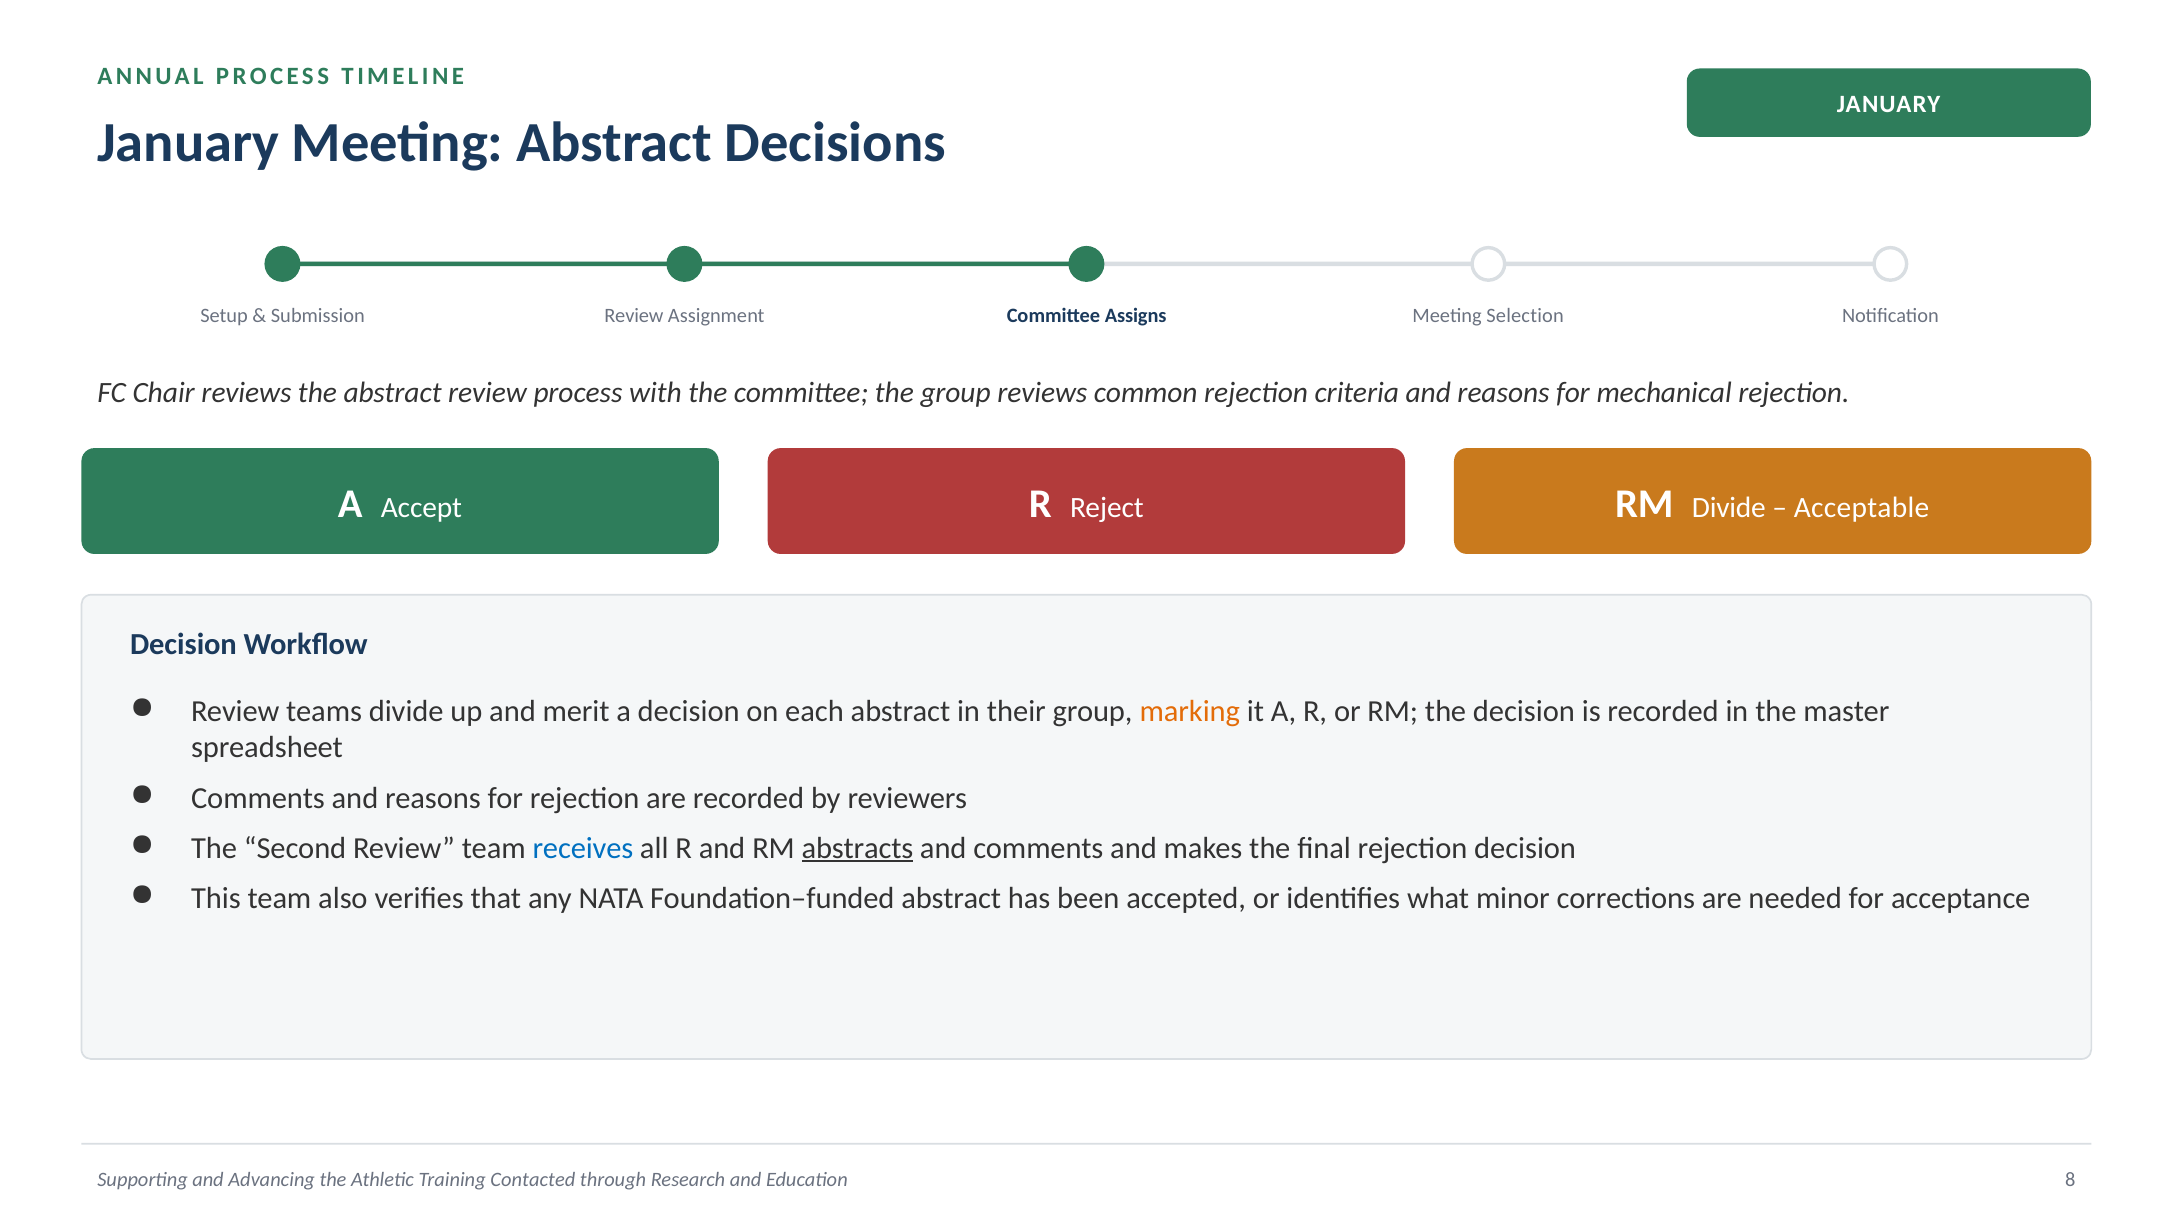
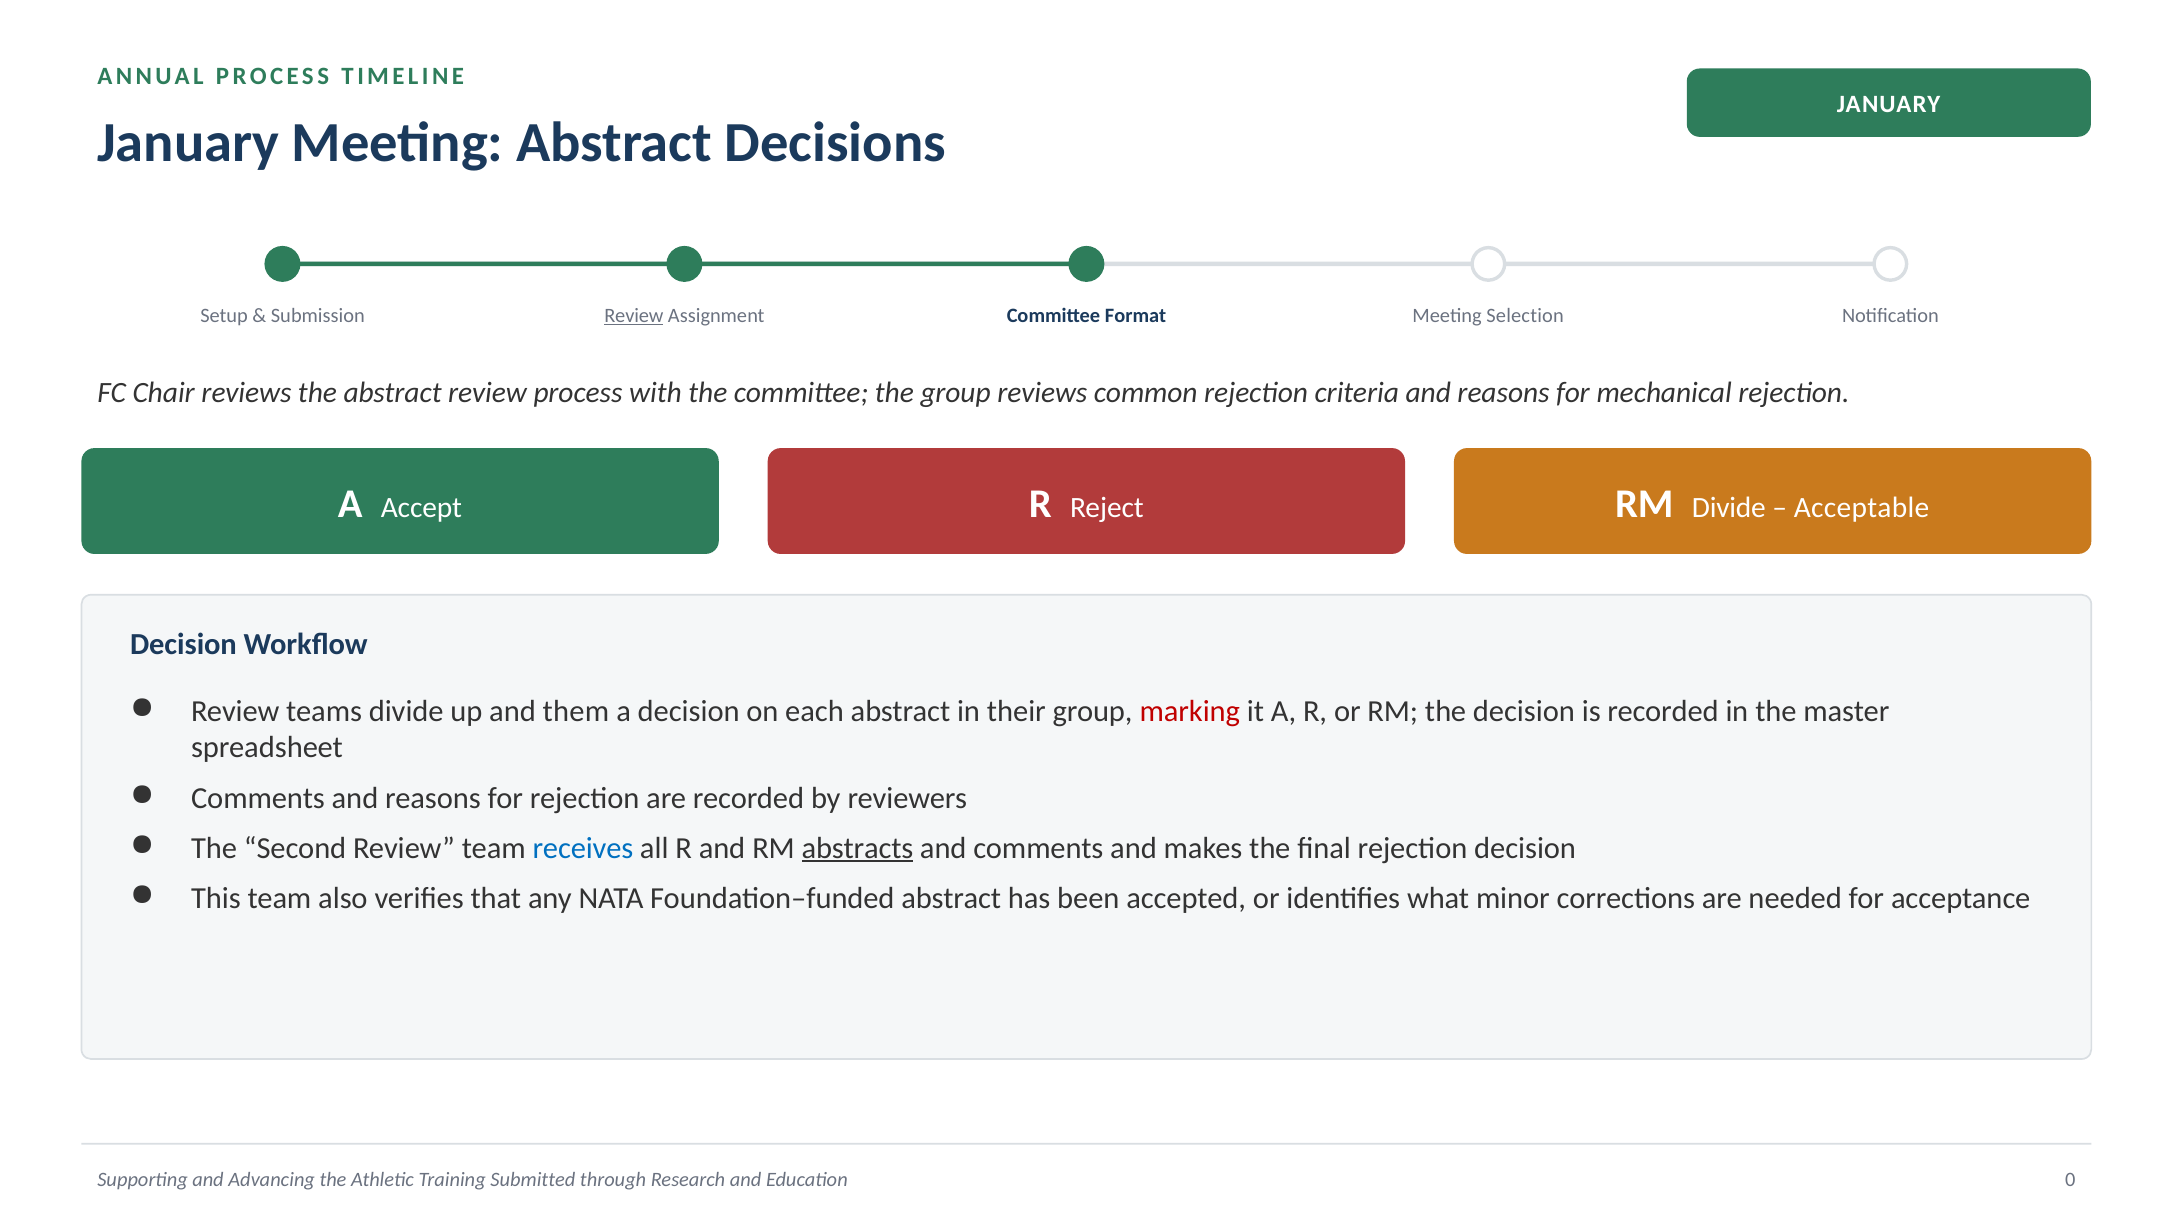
Review at (634, 316) underline: none -> present
Assigns: Assigns -> Format
merit: merit -> them
marking colour: orange -> red
Contacted: Contacted -> Submitted
8: 8 -> 0
